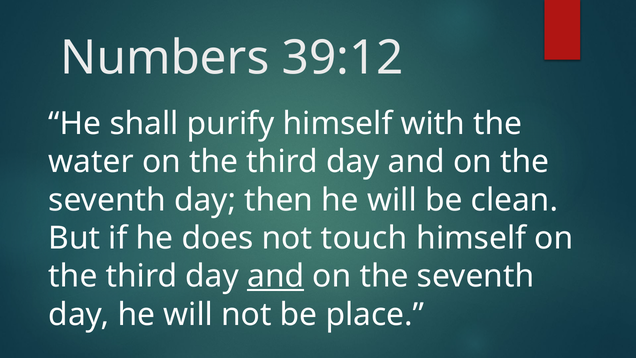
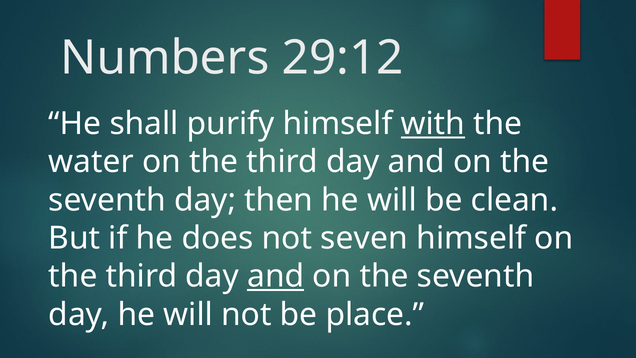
39:12: 39:12 -> 29:12
with underline: none -> present
touch: touch -> seven
